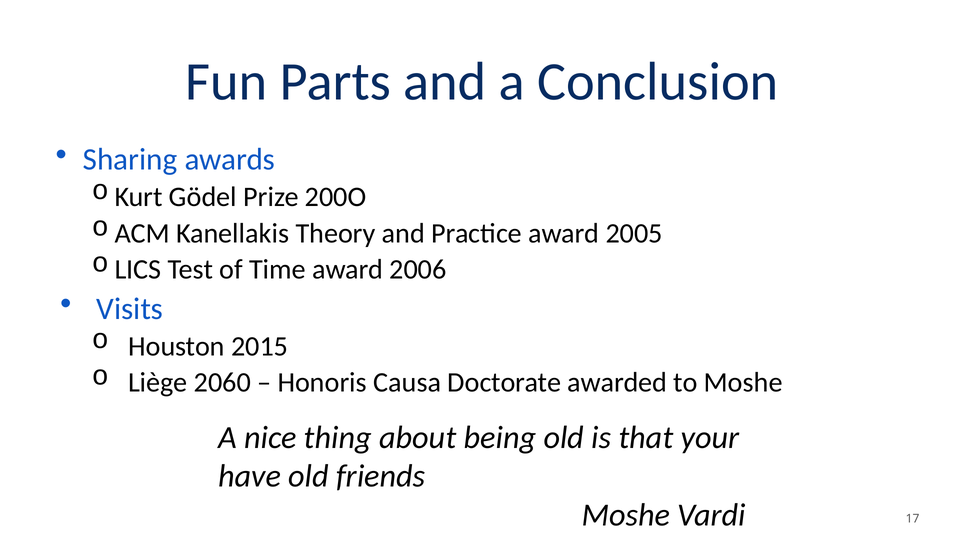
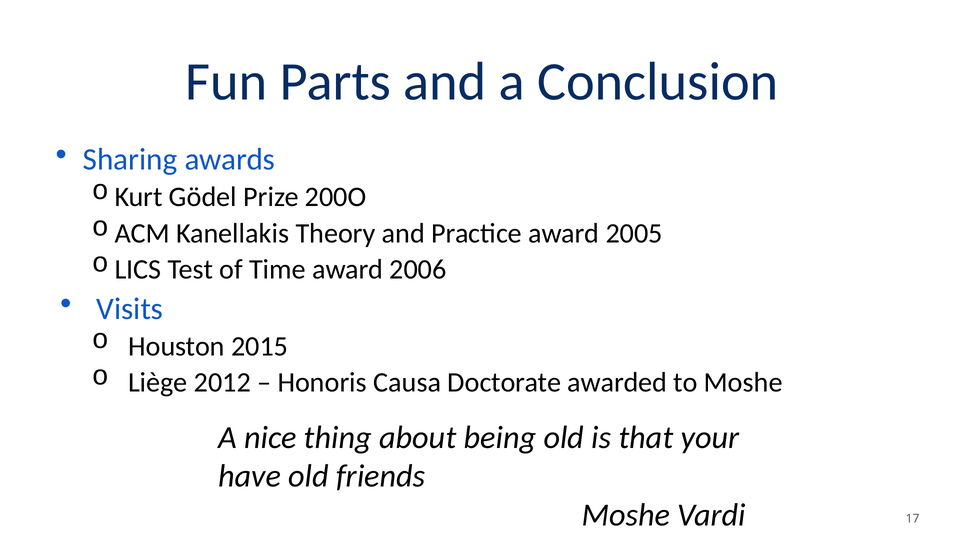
2060: 2060 -> 2012
